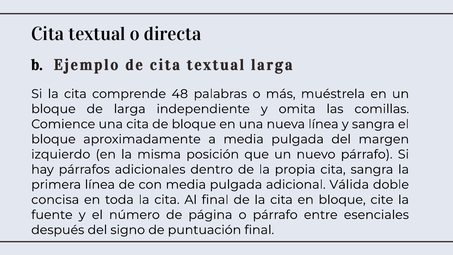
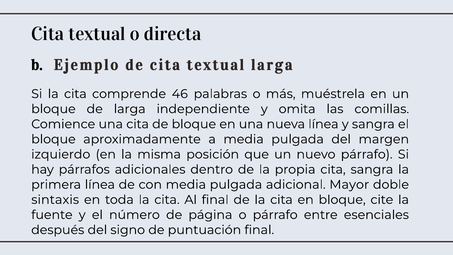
48: 48 -> 46
Válida: Válida -> Mayor
concisa: concisa -> sintaxis
